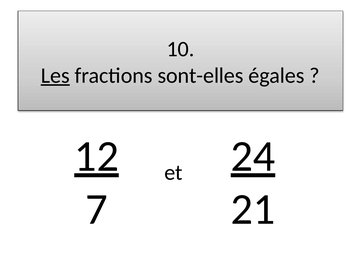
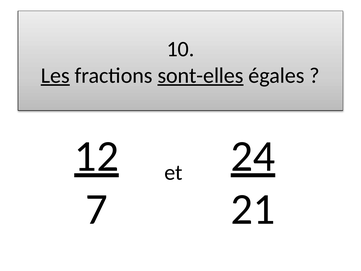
sont-elles underline: none -> present
